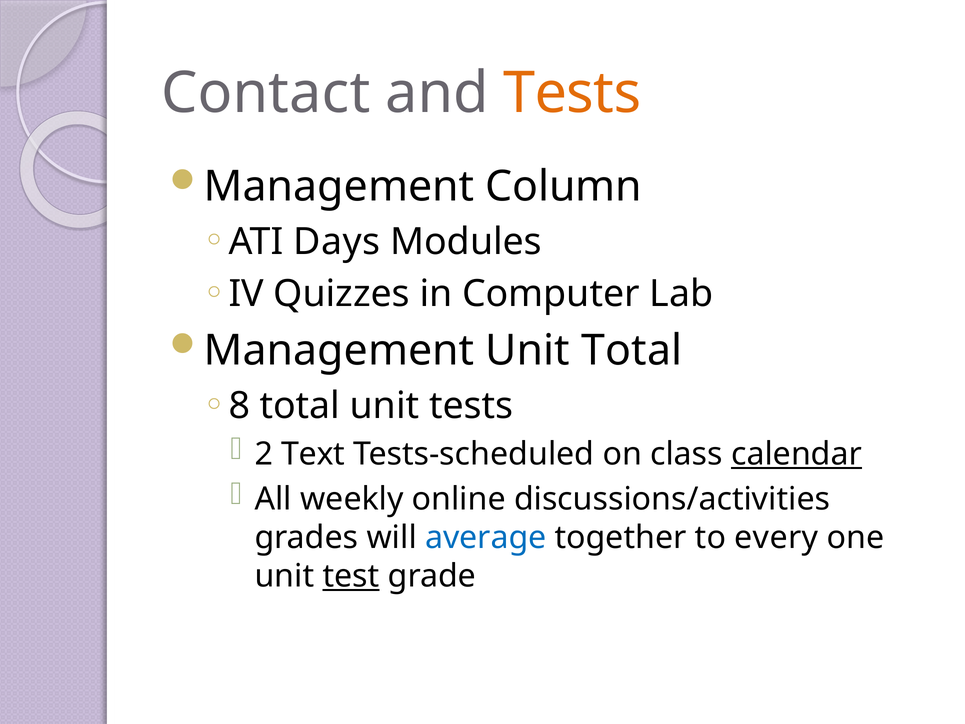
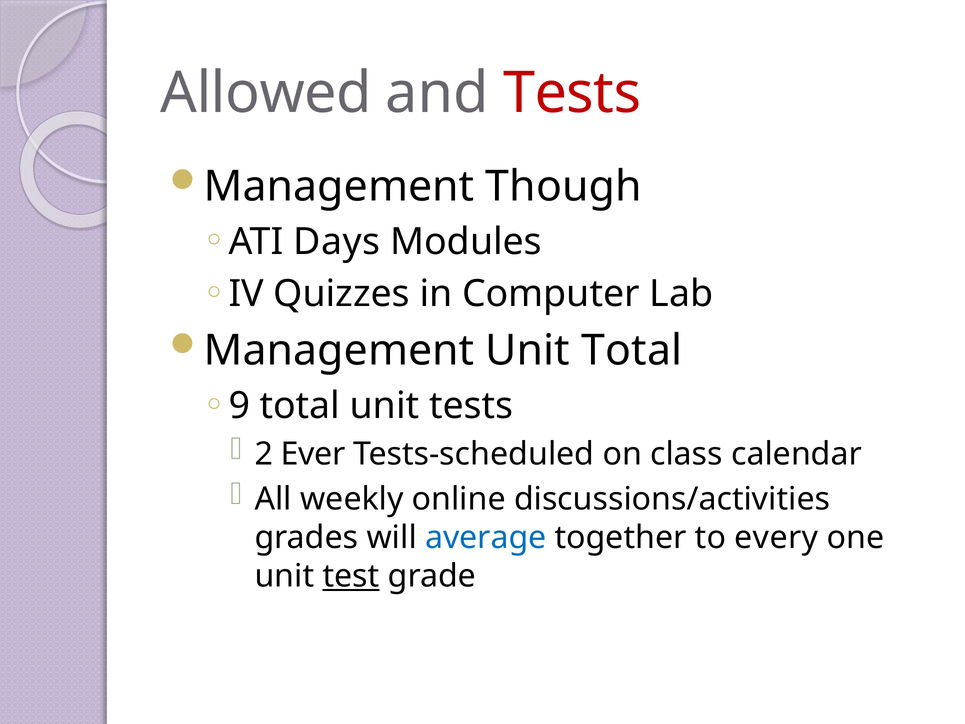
Contact: Contact -> Allowed
Tests at (572, 93) colour: orange -> red
Column: Column -> Though
8: 8 -> 9
Text: Text -> Ever
calendar underline: present -> none
